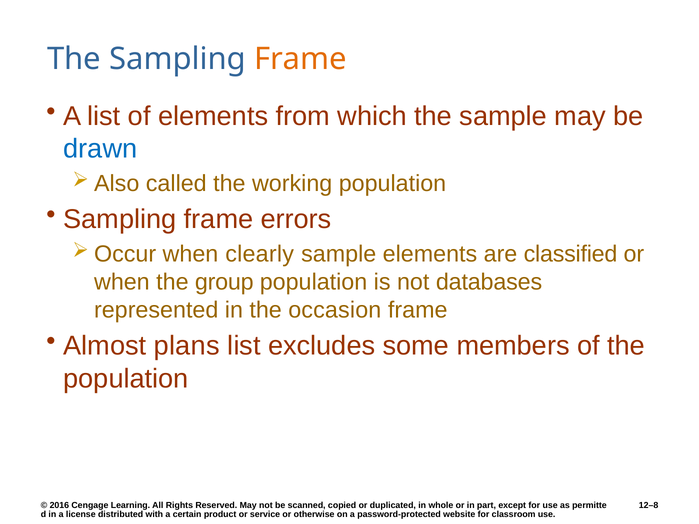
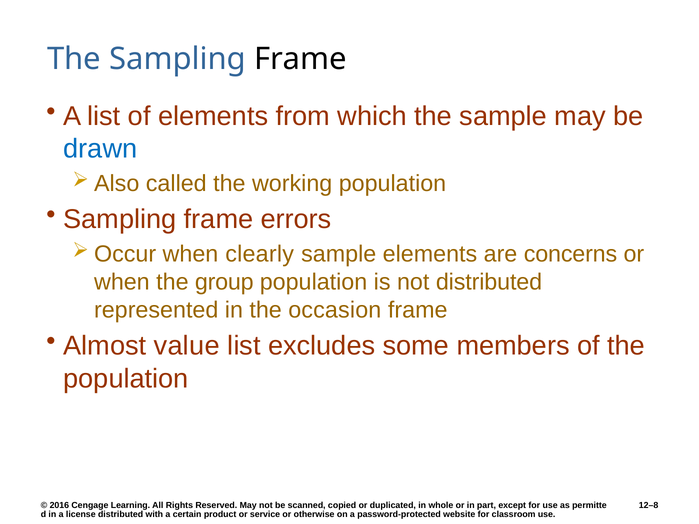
Frame at (300, 59) colour: orange -> black
classified: classified -> concerns
not databases: databases -> distributed
plans: plans -> value
